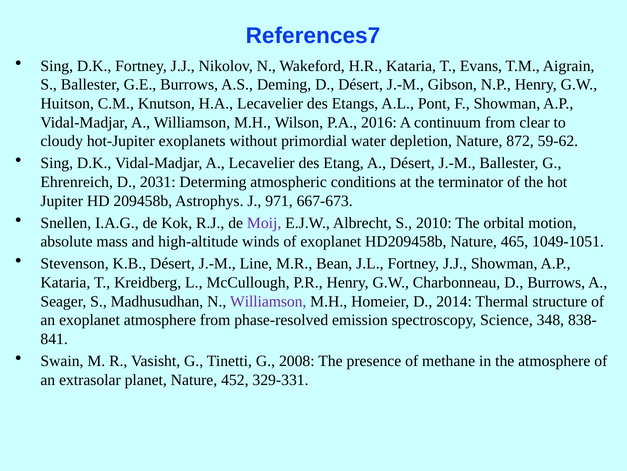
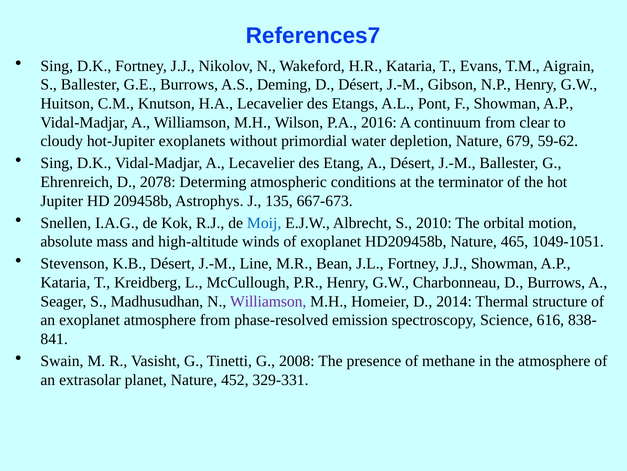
872: 872 -> 679
2031: 2031 -> 2078
971: 971 -> 135
Moij colour: purple -> blue
348: 348 -> 616
